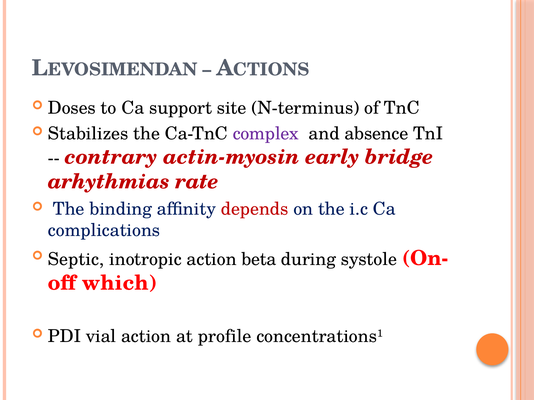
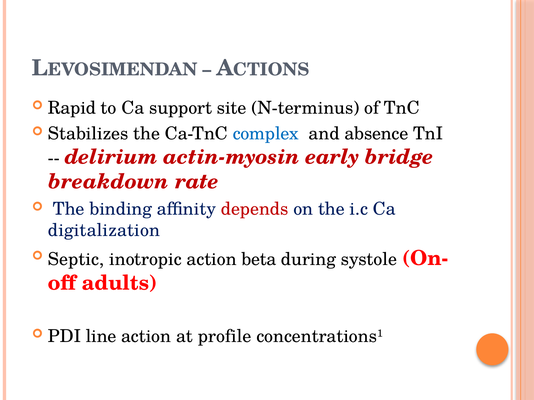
Doses: Doses -> Rapid
complex colour: purple -> blue
contrary: contrary -> delirium
arhythmias: arhythmias -> breakdown
complications: complications -> digitalization
which: which -> adults
vial: vial -> line
